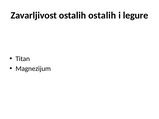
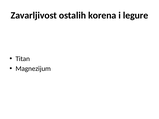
ostalih ostalih: ostalih -> korena
